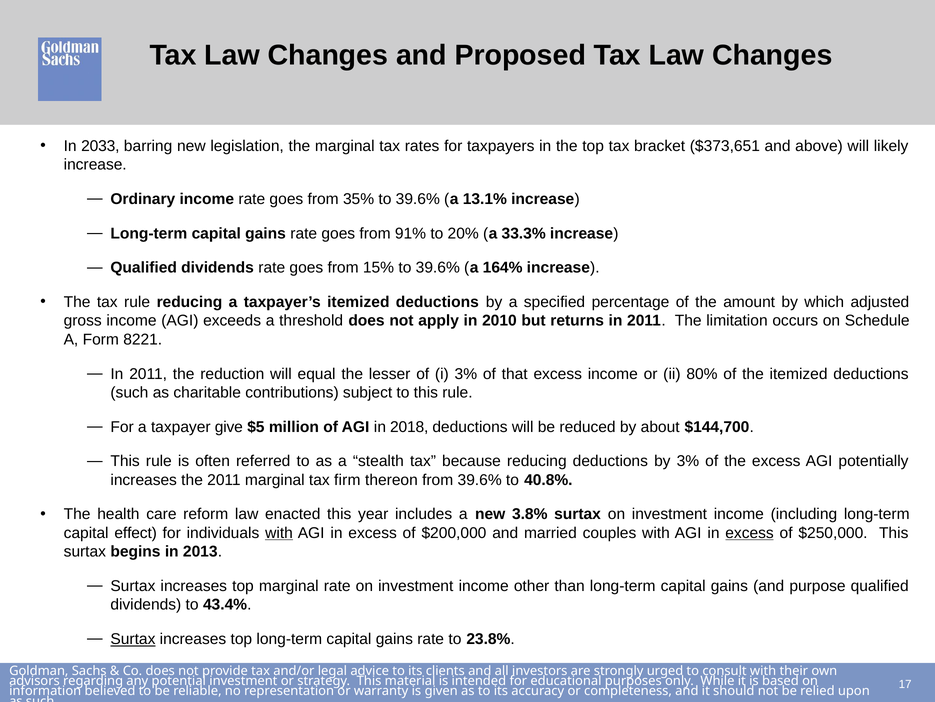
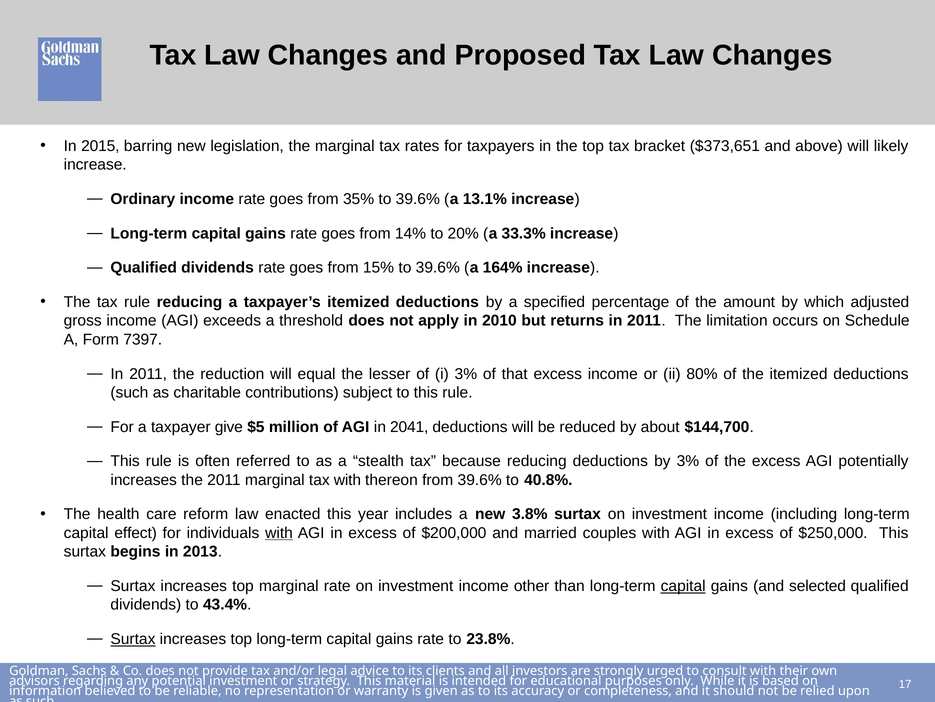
2033: 2033 -> 2015
91%: 91% -> 14%
8221: 8221 -> 7397
2018: 2018 -> 2041
tax firm: firm -> with
excess at (750, 532) underline: present -> none
capital at (683, 585) underline: none -> present
purpose: purpose -> selected
